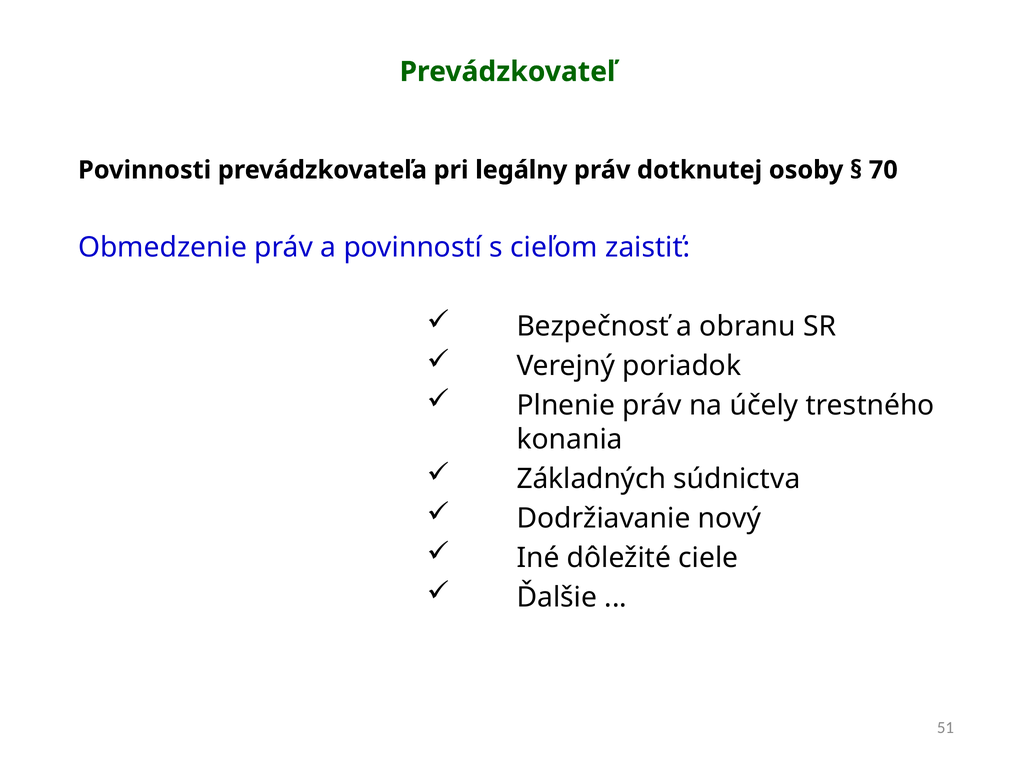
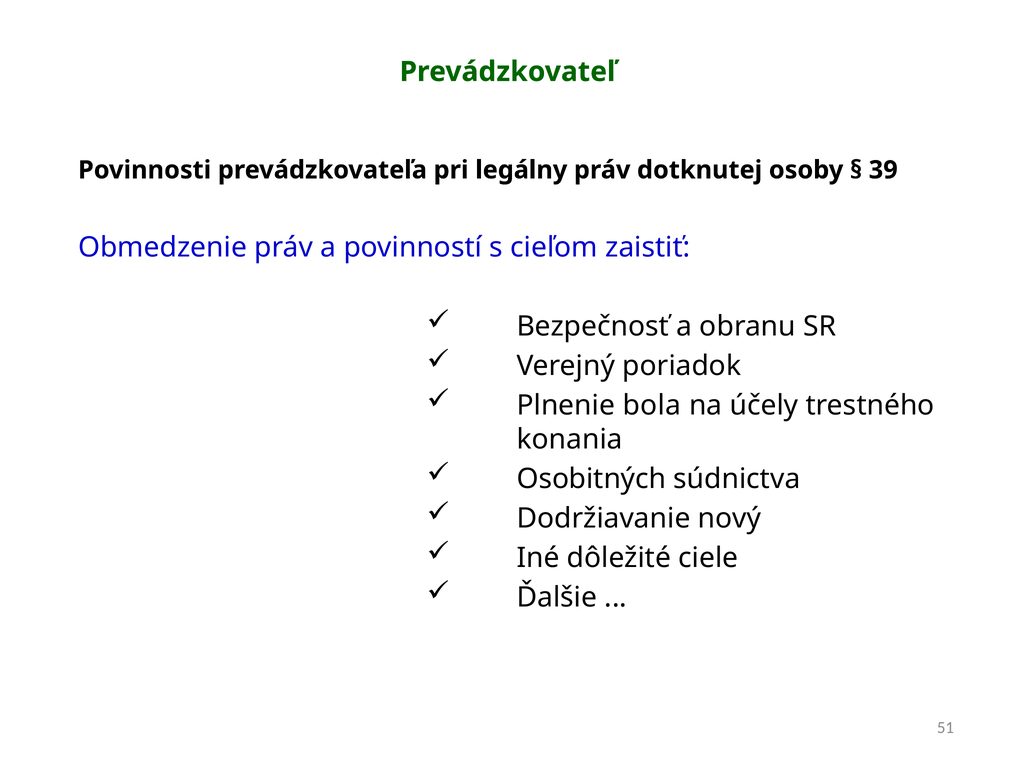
70: 70 -> 39
Plnenie práv: práv -> bola
Základných: Základných -> Osobitných
